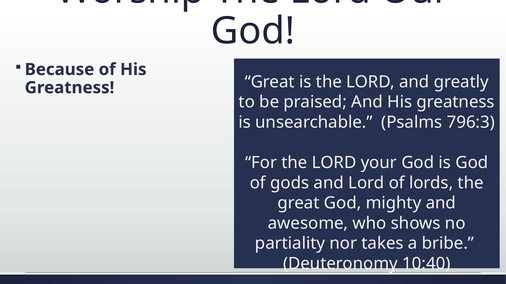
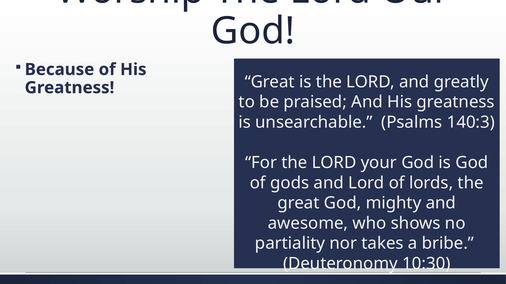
796:3: 796:3 -> 140:3
10:40: 10:40 -> 10:30
